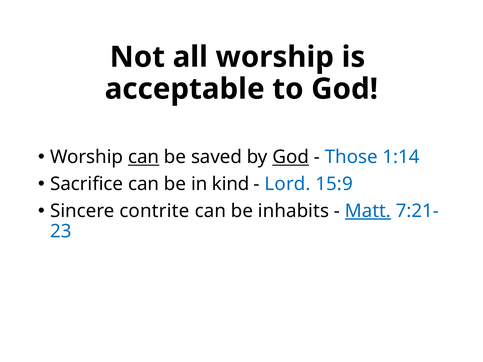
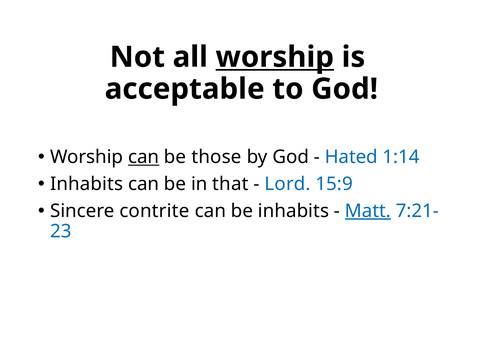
worship at (275, 57) underline: none -> present
saved: saved -> those
God at (291, 157) underline: present -> none
Those: Those -> Hated
Sacrifice at (87, 184): Sacrifice -> Inhabits
kind: kind -> that
